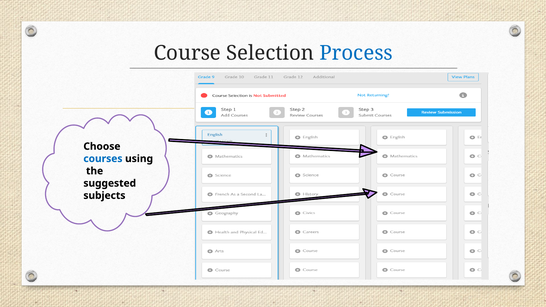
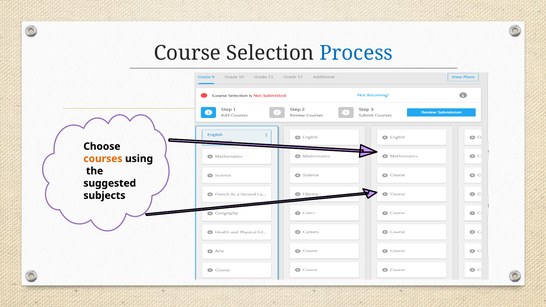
courses colour: blue -> orange
